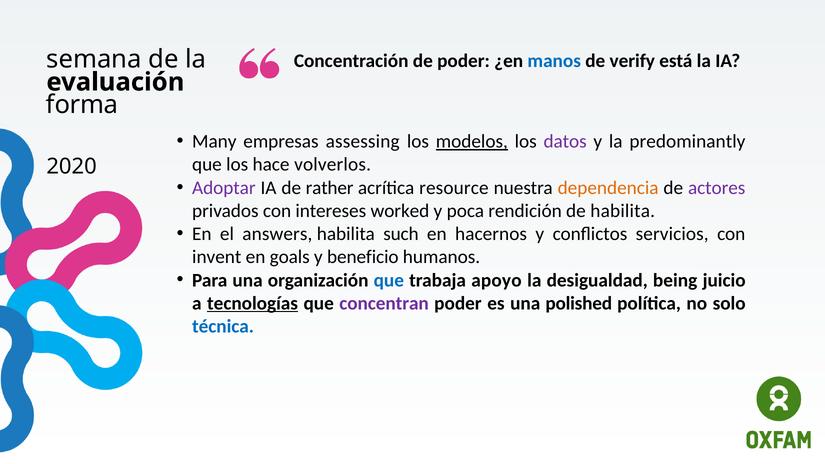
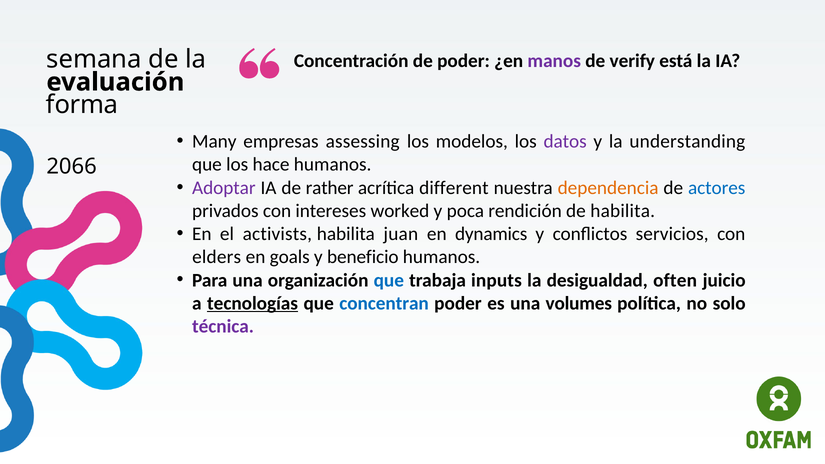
manos colour: blue -> purple
modelos underline: present -> none
predominantly: predominantly -> understanding
hace volverlos: volverlos -> humanos
2020: 2020 -> 2066
resource: resource -> different
actores colour: purple -> blue
answers: answers -> activists
such: such -> juan
hacernos: hacernos -> dynamics
invent: invent -> elders
apoyo: apoyo -> inputs
being: being -> often
concentran colour: purple -> blue
polished: polished -> volumes
técnica colour: blue -> purple
